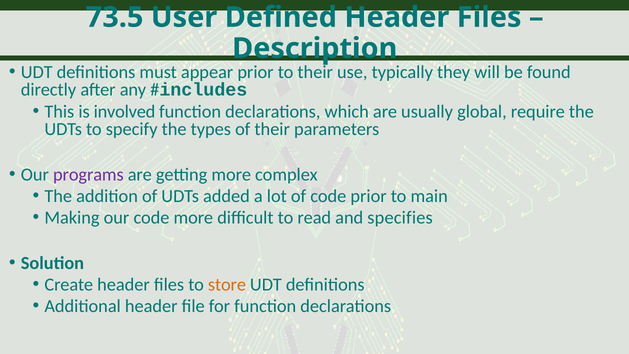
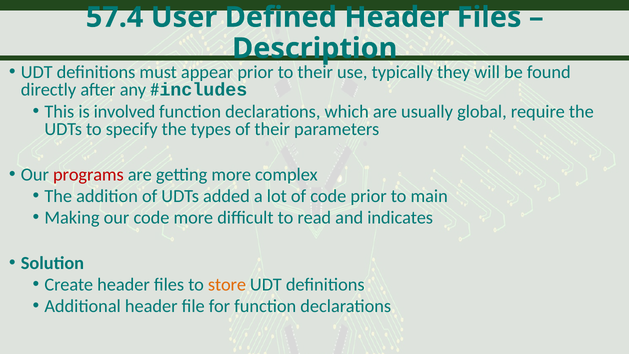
73.5: 73.5 -> 57.4
programs colour: purple -> red
specifies: specifies -> indicates
